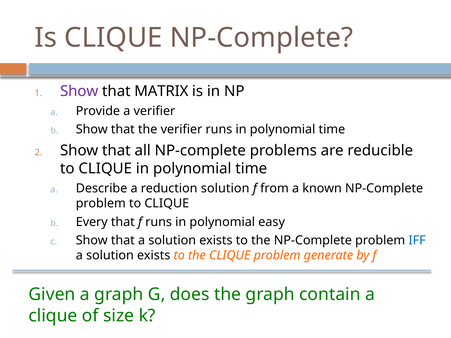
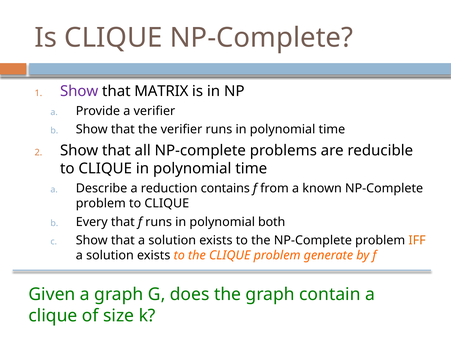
reduction solution: solution -> contains
easy: easy -> both
IFF colour: blue -> orange
